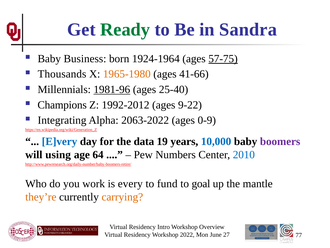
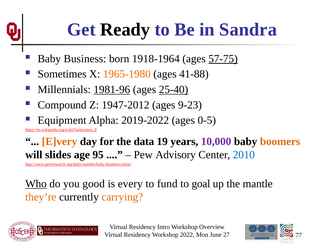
Ready colour: green -> black
1924-1964: 1924-1964 -> 1918-1964
Thousands: Thousands -> Sometimes
41-66: 41-66 -> 41-88
25-40 underline: none -> present
Champions: Champions -> Compound
1992-2012: 1992-2012 -> 1947-2012
9-22: 9-22 -> 9-23
Integrating: Integrating -> Equipment
2063-2022: 2063-2022 -> 2019-2022
0-9: 0-9 -> 0-5
E]very colour: blue -> orange
10,000 colour: blue -> purple
boomers colour: purple -> orange
using: using -> slides
64: 64 -> 95
Numbers: Numbers -> Advisory
Who underline: none -> present
work: work -> good
